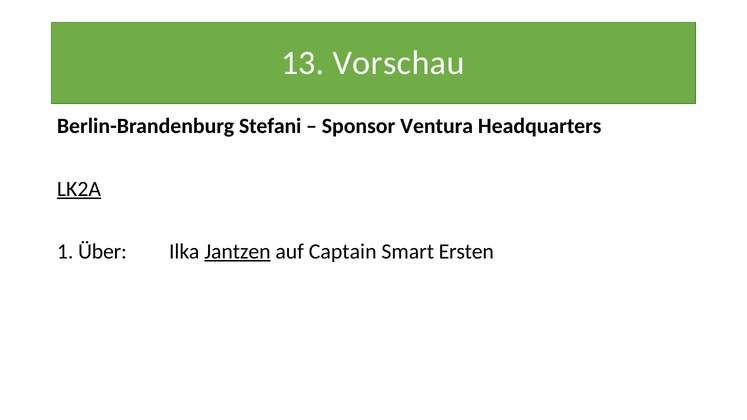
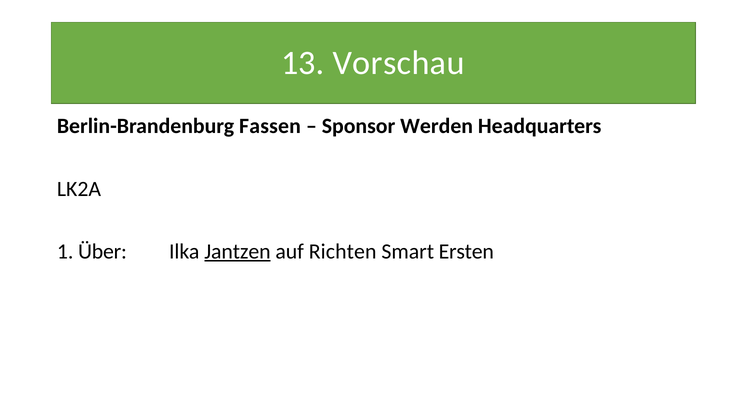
Stefani: Stefani -> Fassen
Ventura: Ventura -> Werden
LK2A underline: present -> none
Captain: Captain -> Richten
